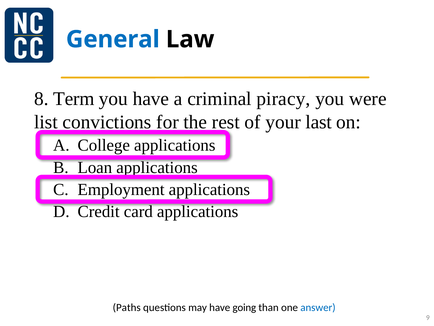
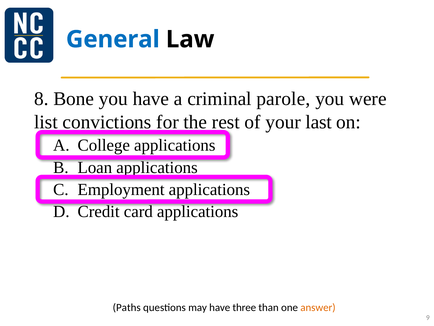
Term: Term -> Bone
piracy: piracy -> parole
going: going -> three
answer colour: blue -> orange
